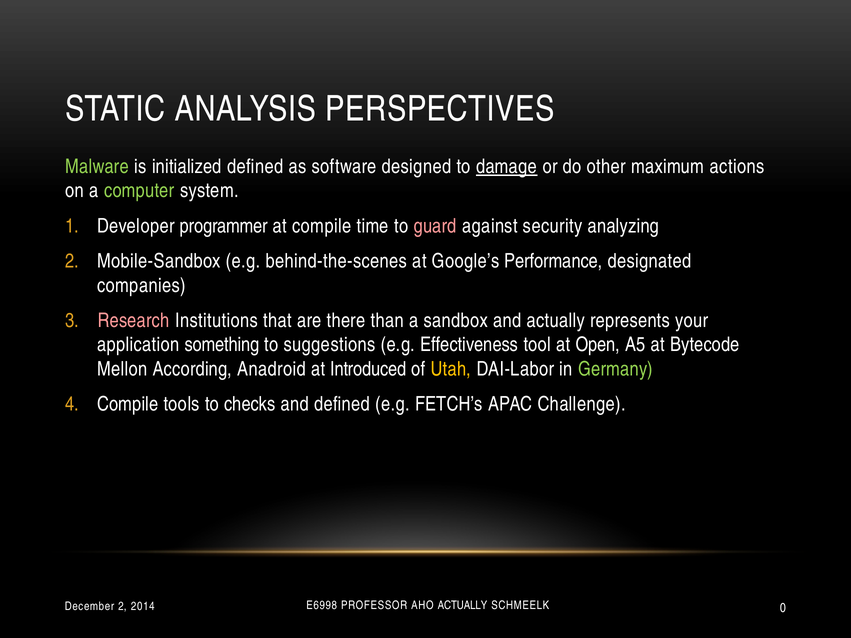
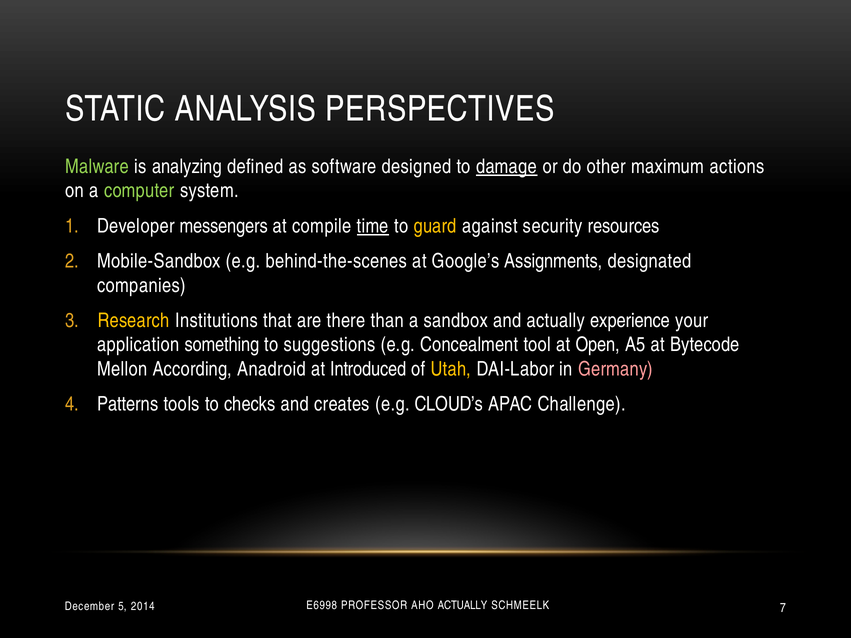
initialized: initialized -> analyzing
programmer: programmer -> messengers
time underline: none -> present
guard colour: pink -> yellow
analyzing: analyzing -> resources
Performance: Performance -> Assignments
Research colour: pink -> yellow
represents: represents -> experience
Effectiveness: Effectiveness -> Concealment
Germany colour: light green -> pink
Compile at (128, 404): Compile -> Patterns
and defined: defined -> creates
FETCH’s: FETCH’s -> CLOUD’s
0: 0 -> 7
December 2: 2 -> 5
